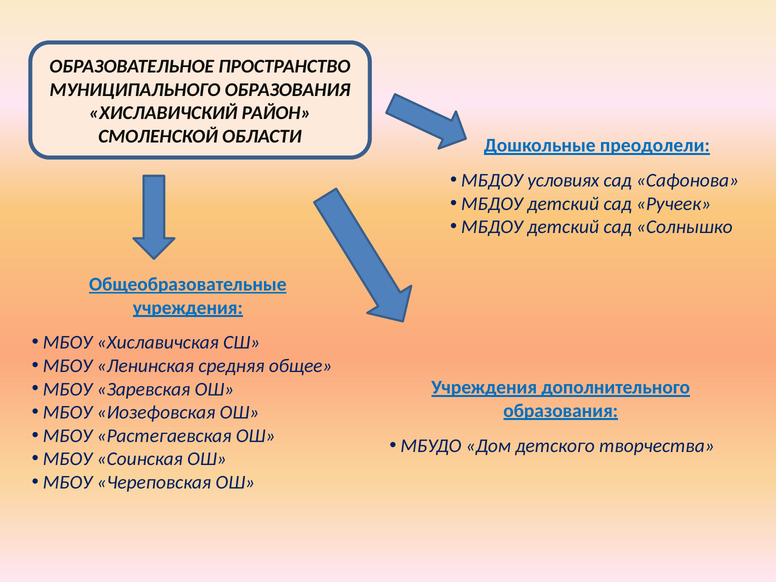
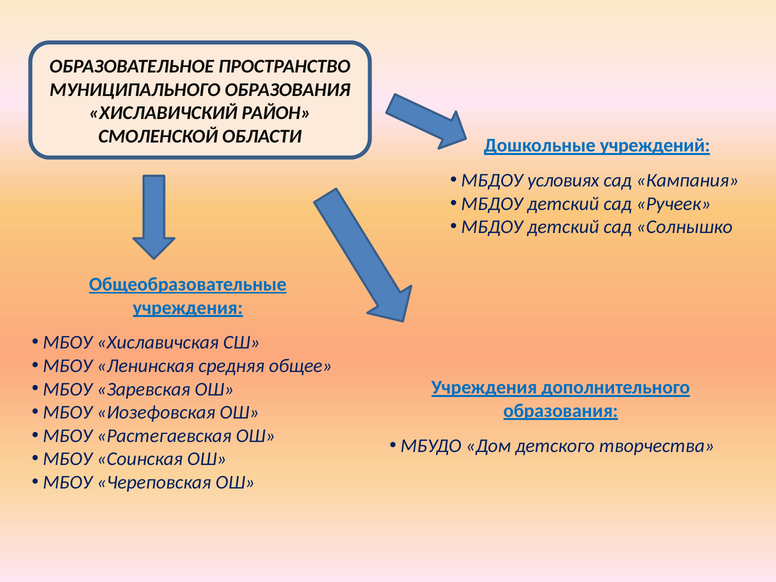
преодолели: преодолели -> учреждений
Сафонова: Сафонова -> Кампания
